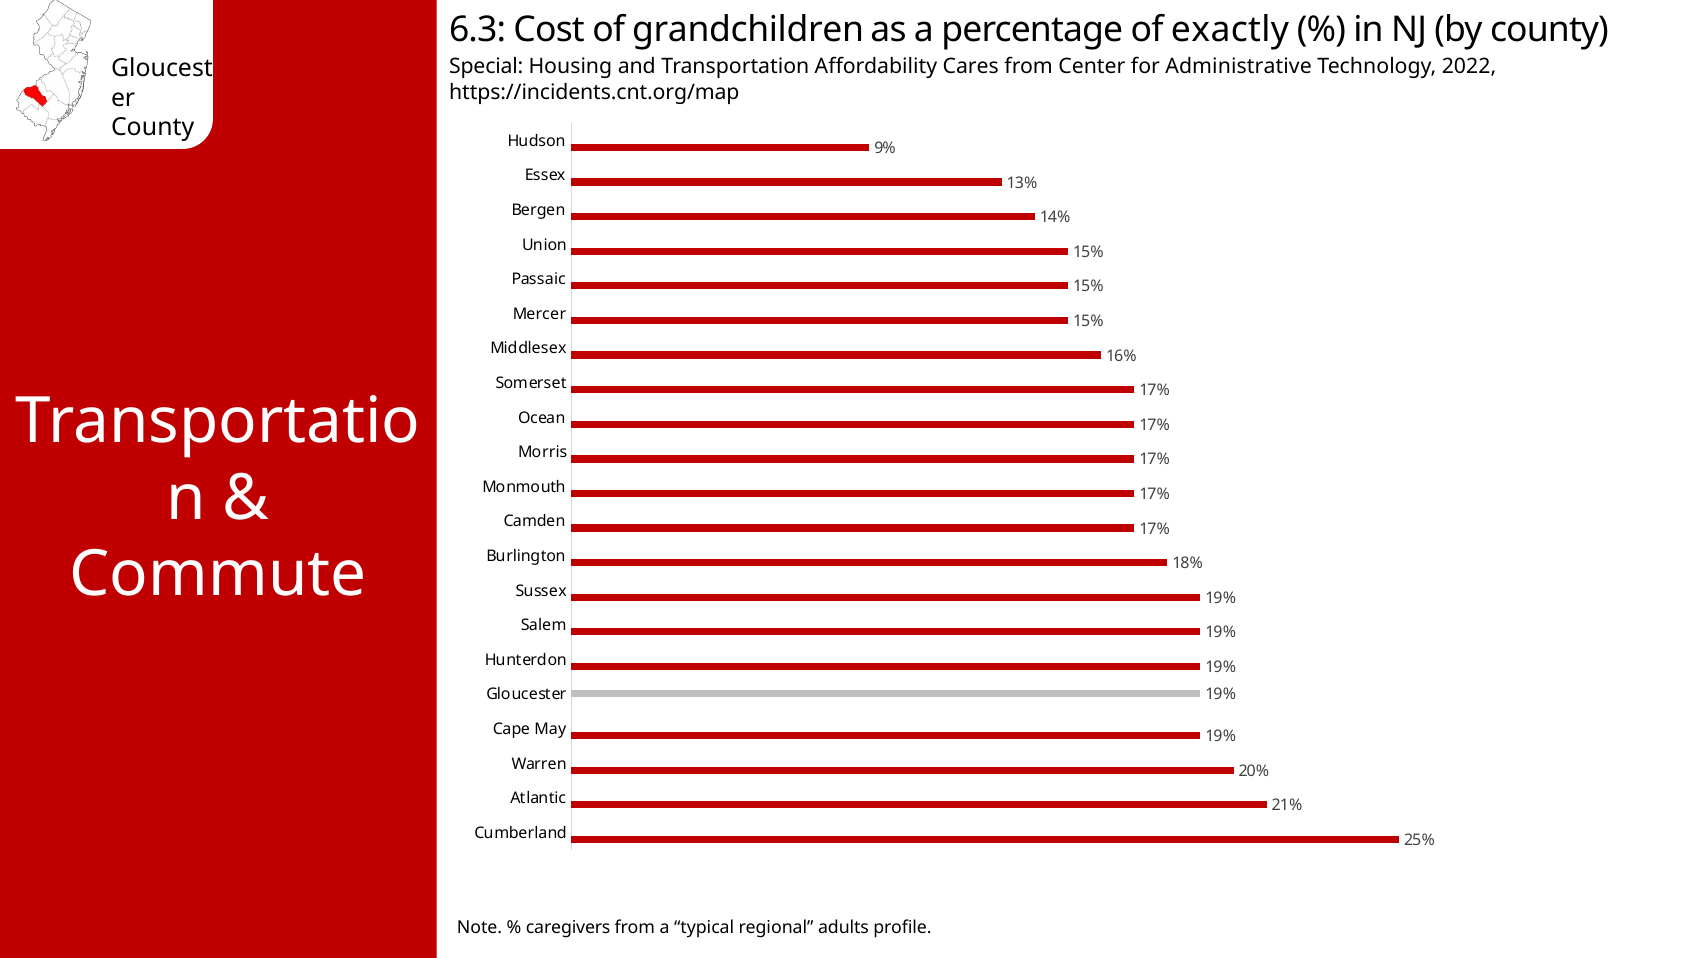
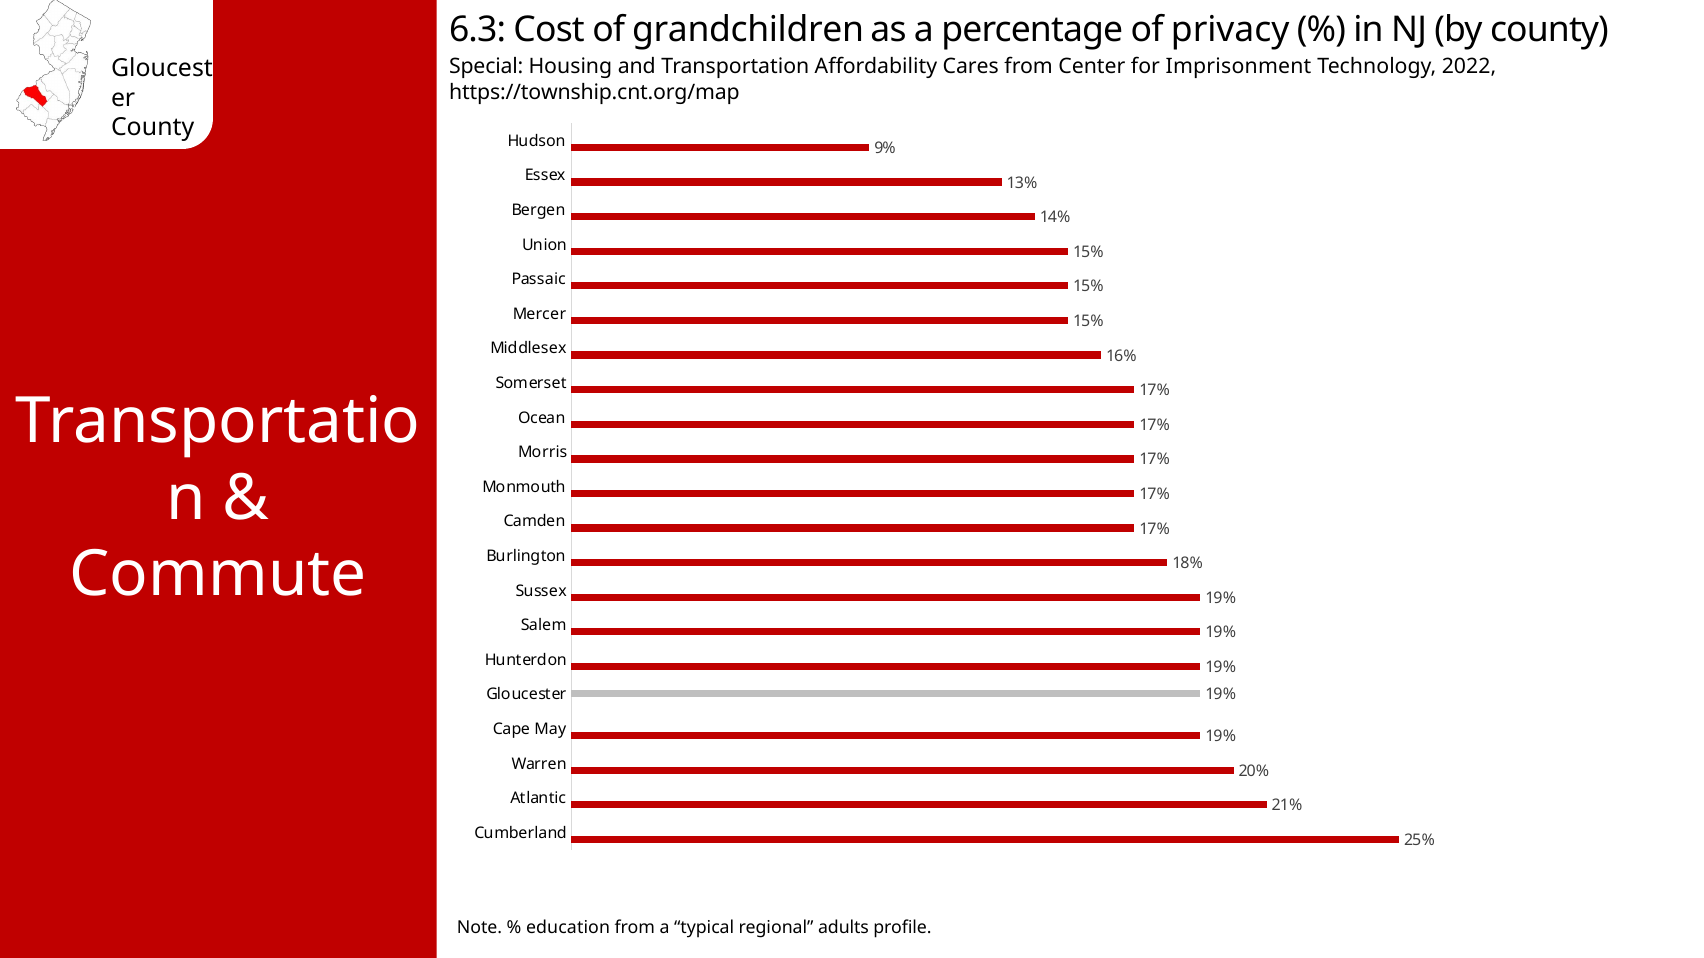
exactly: exactly -> privacy
Administrative: Administrative -> Imprisonment
https://incidents.cnt.org/map: https://incidents.cnt.org/map -> https://township.cnt.org/map
caregivers: caregivers -> education
